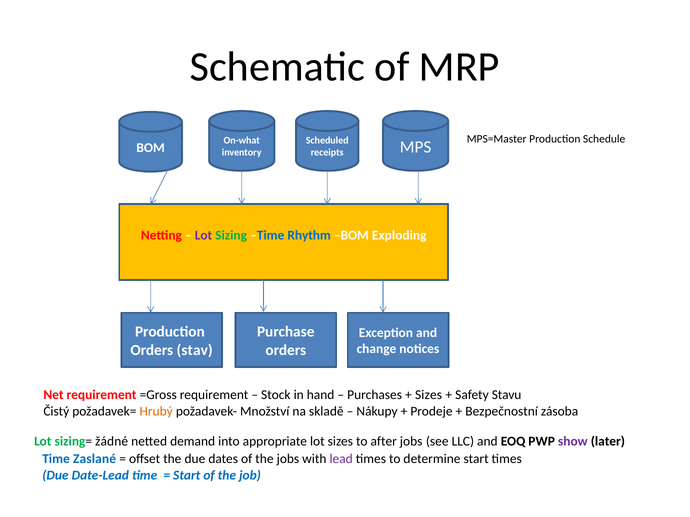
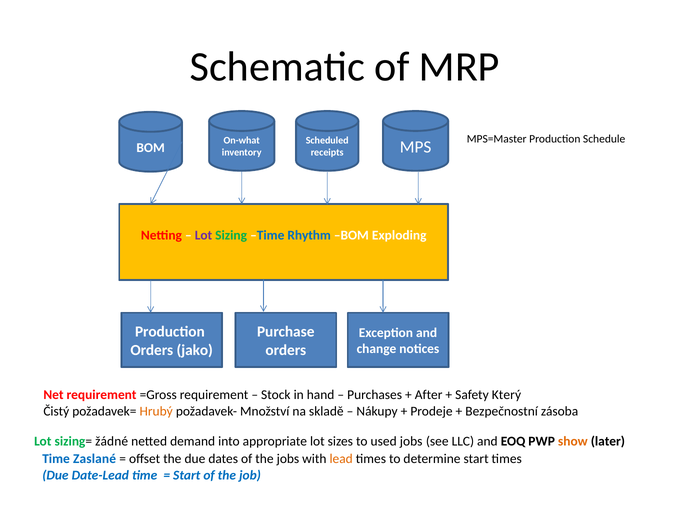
stav: stav -> jako
Sizes at (429, 395): Sizes -> After
Stavu: Stavu -> Který
after: after -> used
show colour: purple -> orange
lead colour: purple -> orange
